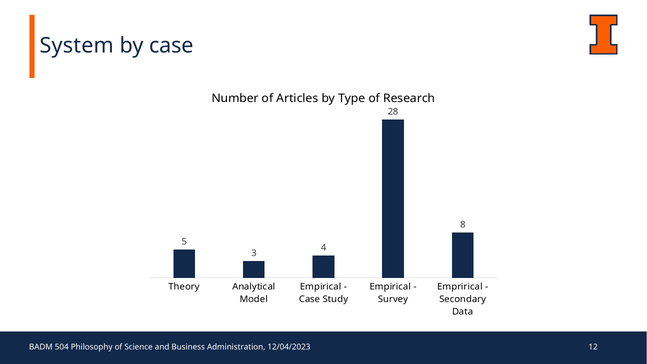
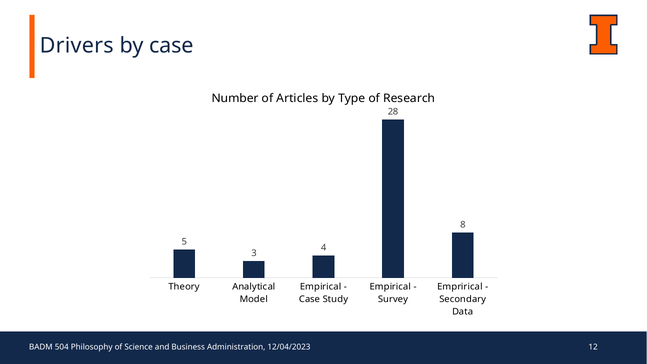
System: System -> Drivers
